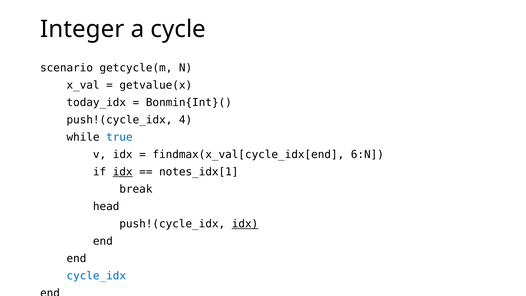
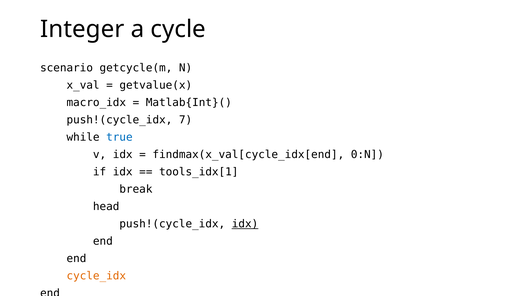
today_idx: today_idx -> macro_idx
Bonmin{Int}(: Bonmin{Int}( -> Matlab{Int}(
4: 4 -> 7
6:N: 6:N -> 0:N
idx at (123, 172) underline: present -> none
notes_idx[1: notes_idx[1 -> tools_idx[1
cycle_idx colour: blue -> orange
